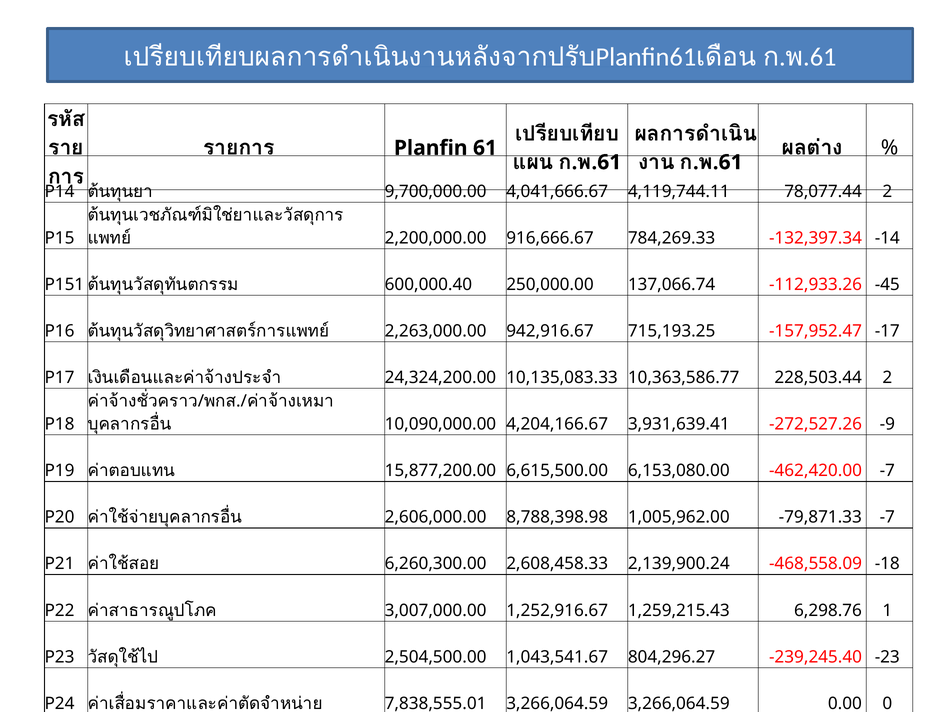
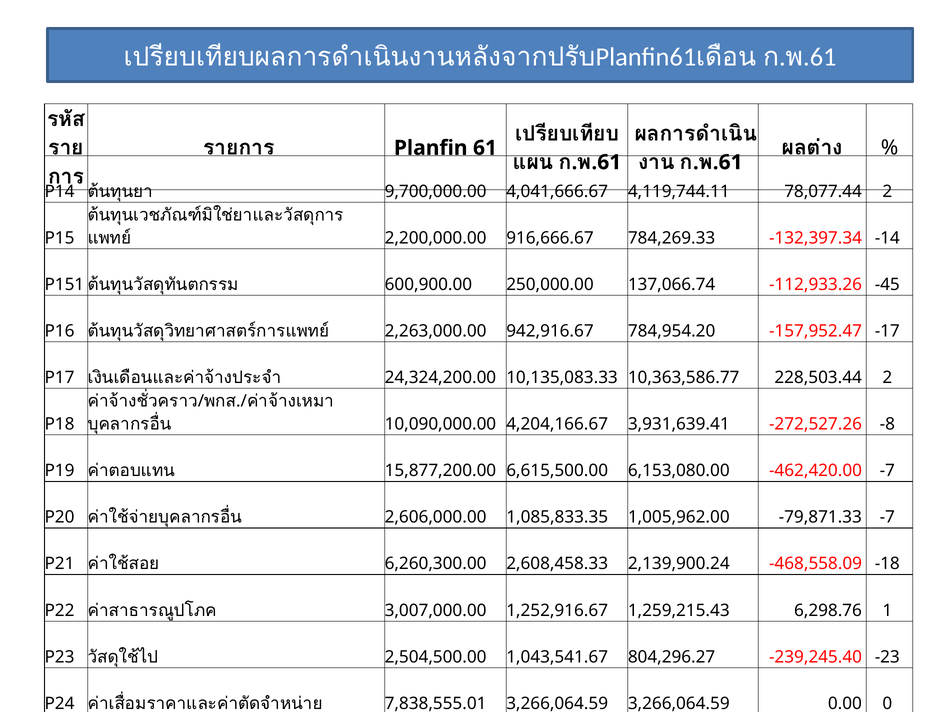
600,000.40: 600,000.40 -> 600,900.00
715,193.25: 715,193.25 -> 784,954.20
-272,527.26 -9: -9 -> -8
8,788,398.98: 8,788,398.98 -> 1,085,833.35
